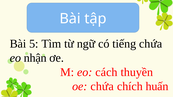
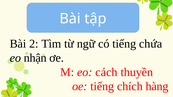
5: 5 -> 2
oe chứa: chứa -> tiếng
huấn: huấn -> hàng
